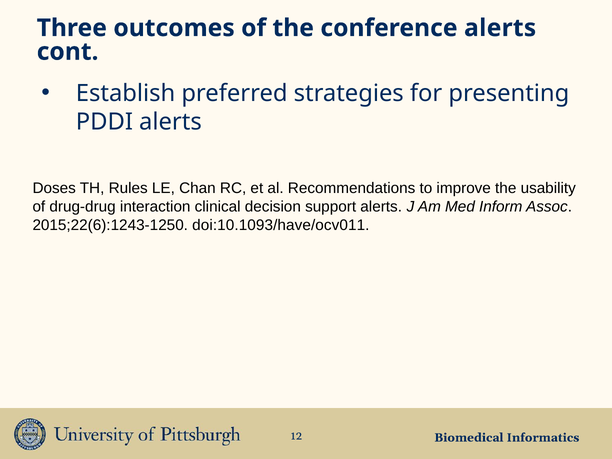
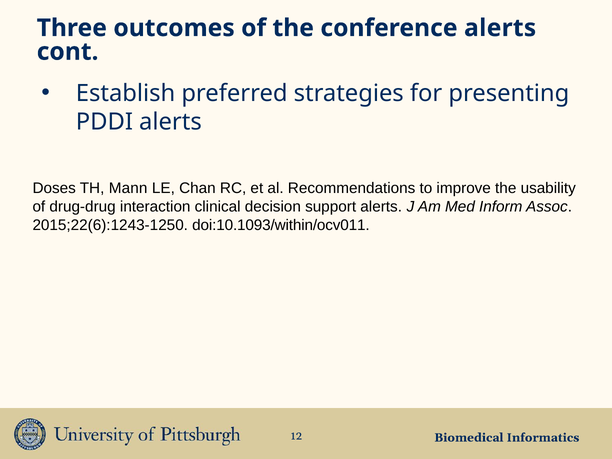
Rules: Rules -> Mann
doi:10.1093/have/ocv011: doi:10.1093/have/ocv011 -> doi:10.1093/within/ocv011
